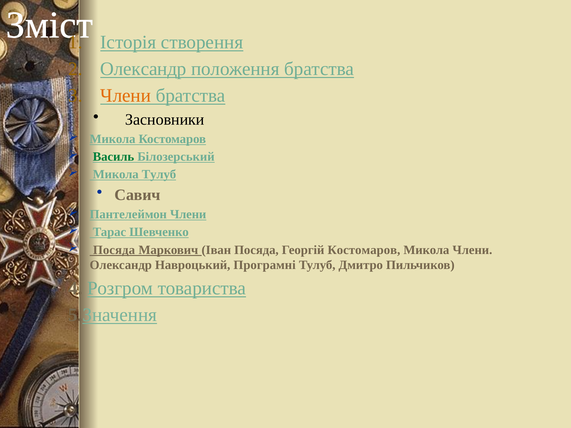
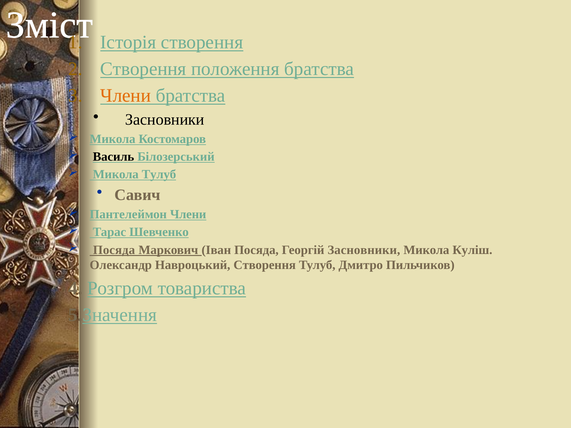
Олександр at (143, 69): Олександр -> Створення
Василь colour: green -> black
Георгій Костомаров: Костомаров -> Засновники
Микола Члени: Члени -> Куліш
Навроцький Програмні: Програмні -> Створення
